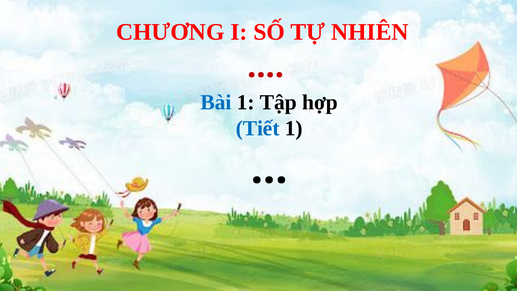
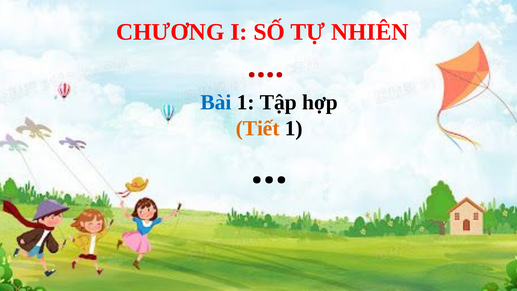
Tiết colour: blue -> orange
